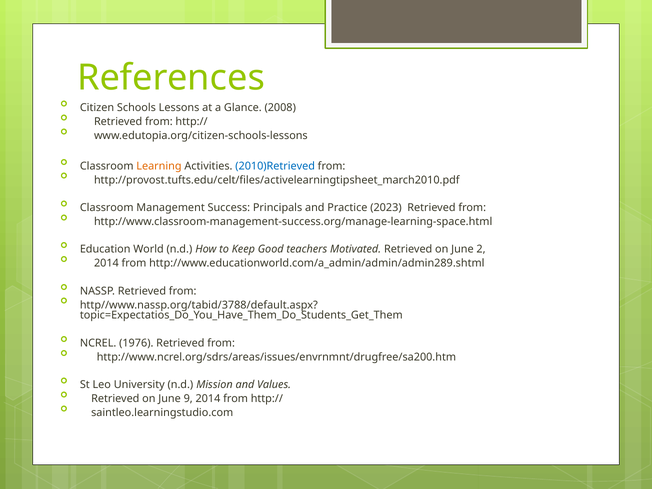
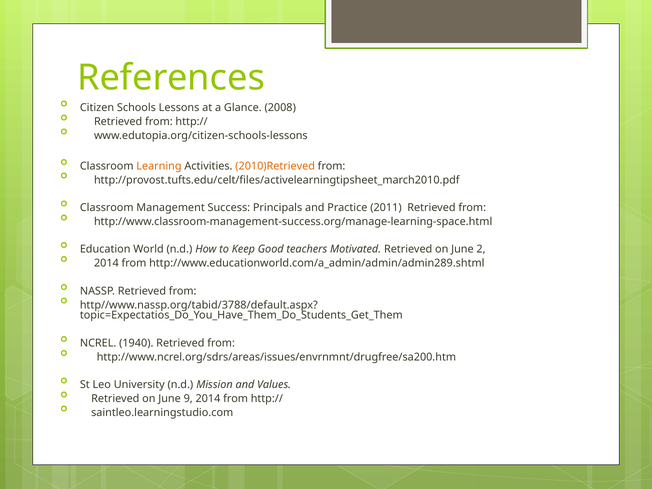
2010)Retrieved colour: blue -> orange
2023: 2023 -> 2011
1976: 1976 -> 1940
